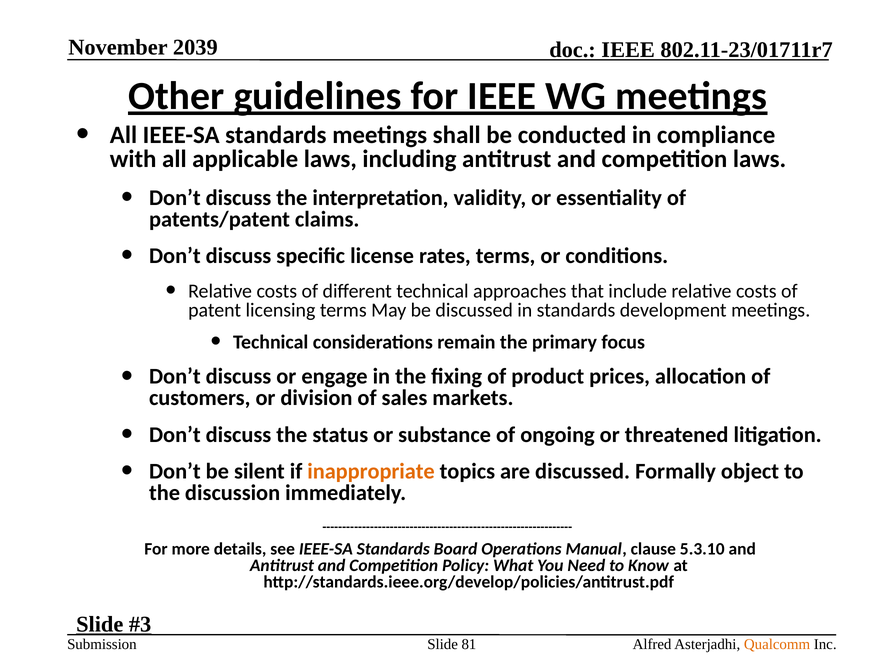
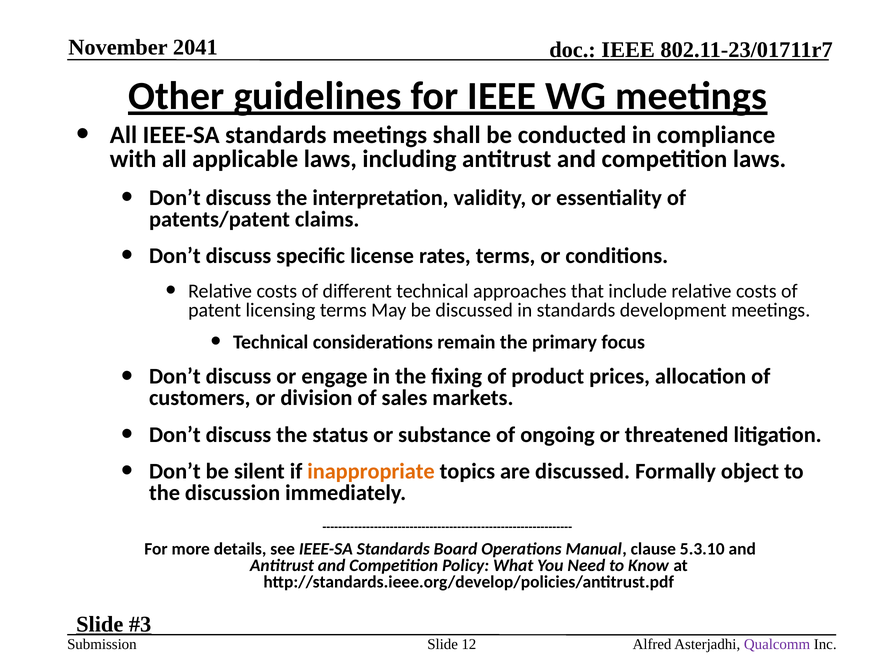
2039: 2039 -> 2041
81: 81 -> 12
Qualcomm colour: orange -> purple
